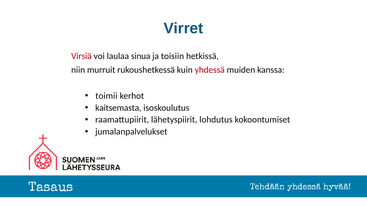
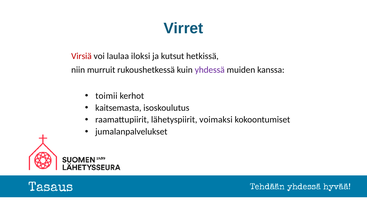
sinua: sinua -> iloksi
toisiin: toisiin -> kutsut
yhdessä colour: red -> purple
lohdutus: lohdutus -> voimaksi
